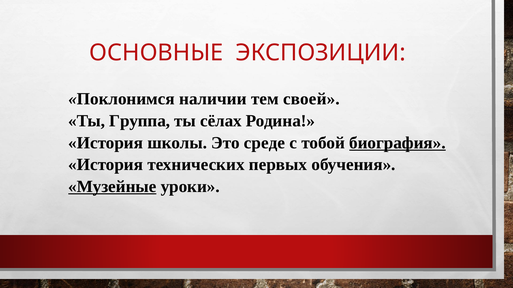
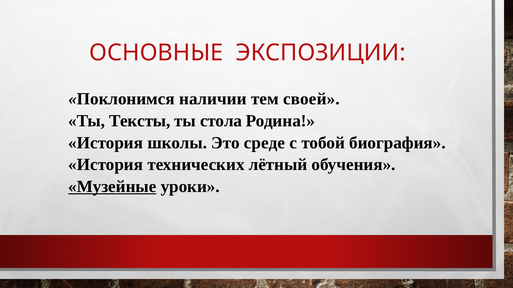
Группа: Группа -> Тексты
сёлах: сёлах -> стола
биография underline: present -> none
первых: первых -> лётный
